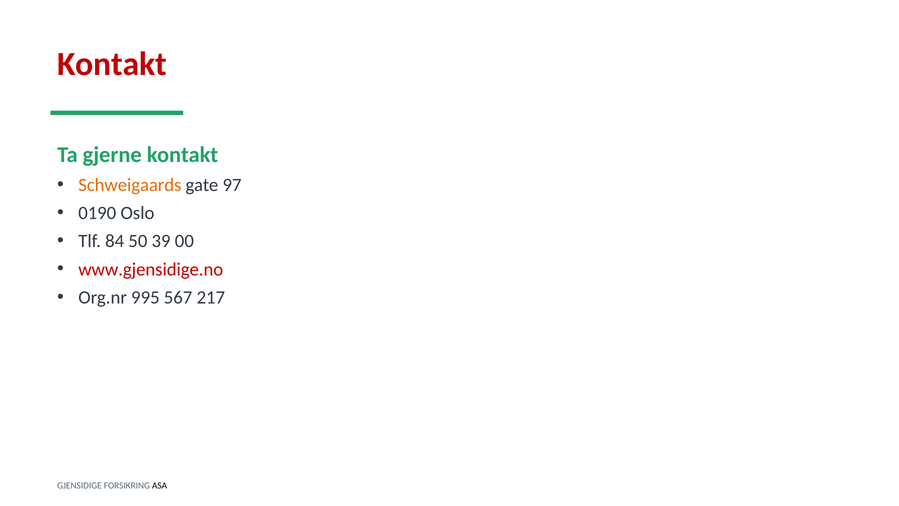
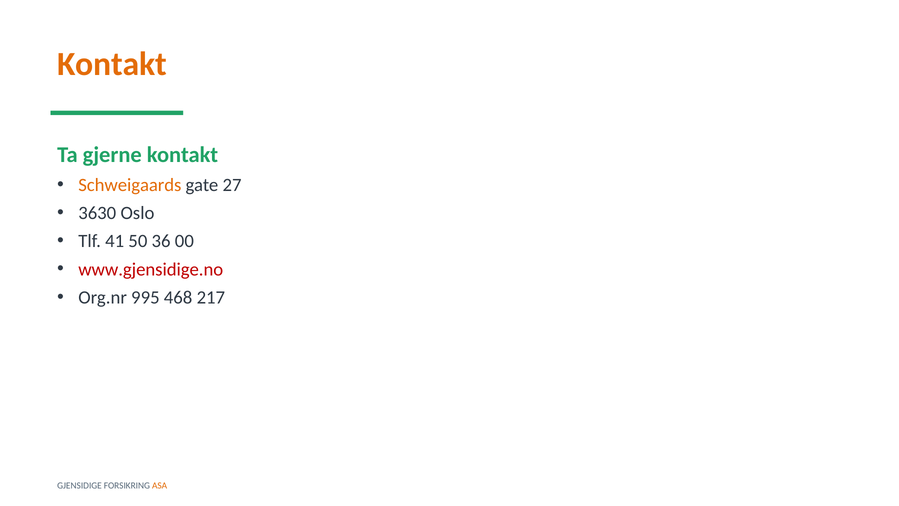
Kontakt at (112, 64) colour: red -> orange
97: 97 -> 27
0190: 0190 -> 3630
84: 84 -> 41
39: 39 -> 36
567: 567 -> 468
ASA colour: black -> orange
